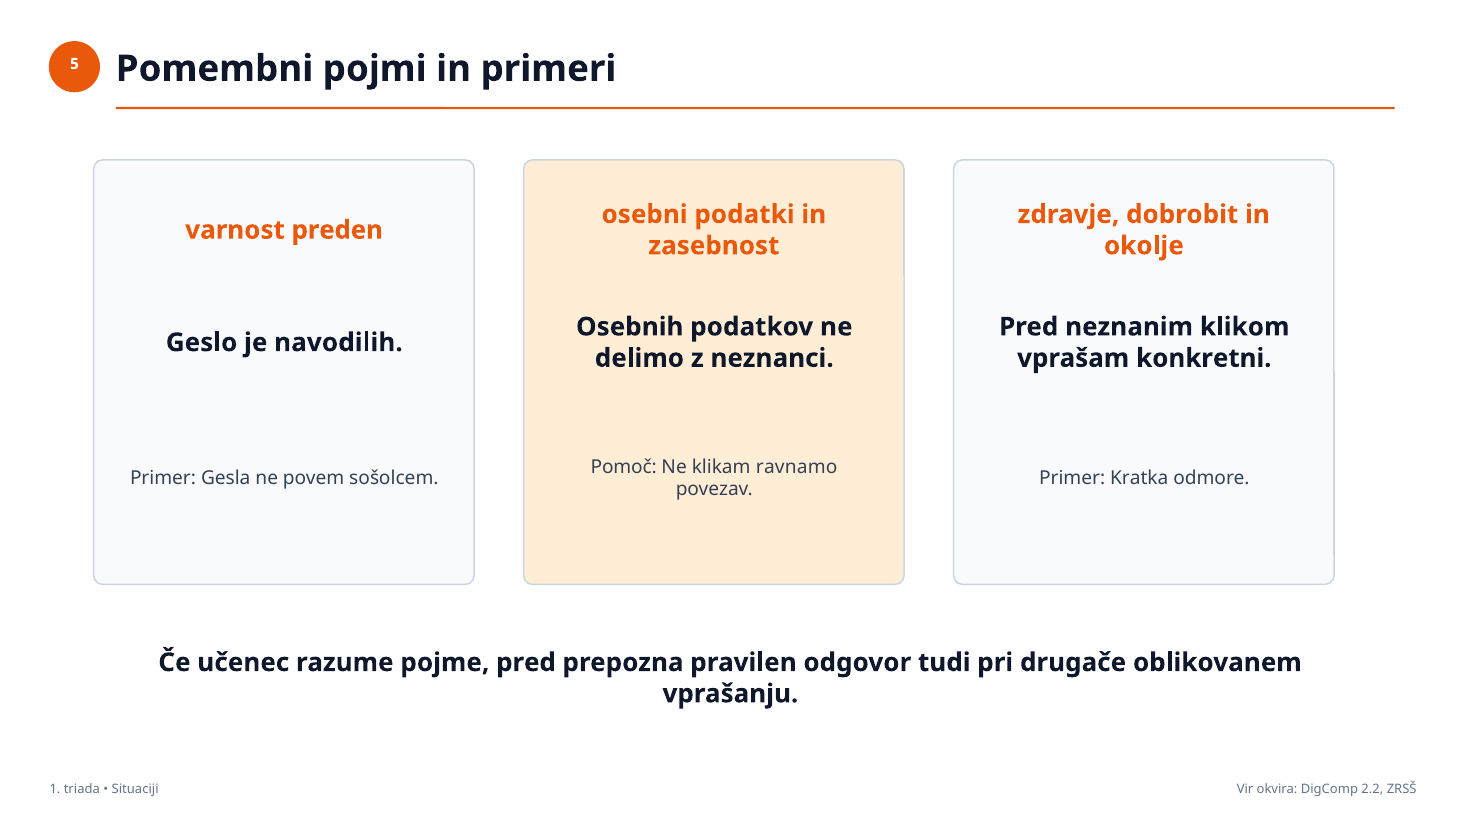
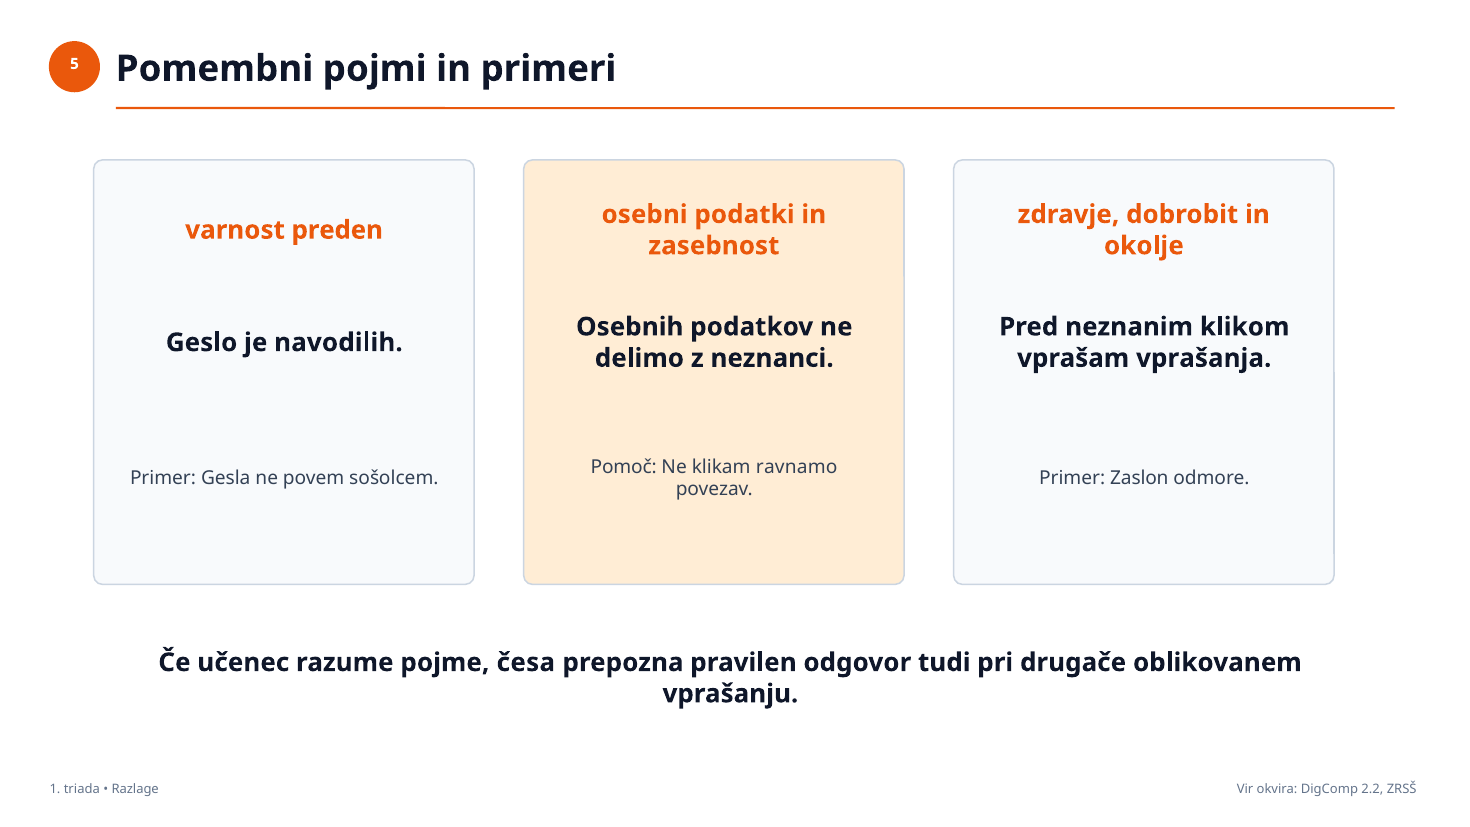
konkretni: konkretni -> vprašanja
Kratka: Kratka -> Zaslon
pojme pred: pred -> česa
Situaciji: Situaciji -> Razlage
